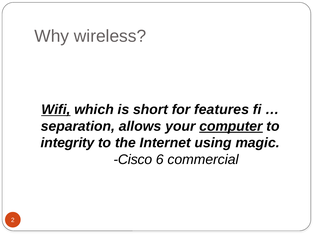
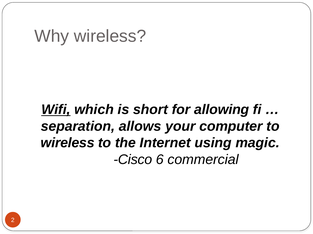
features: features -> allowing
computer underline: present -> none
integrity at (68, 143): integrity -> wireless
